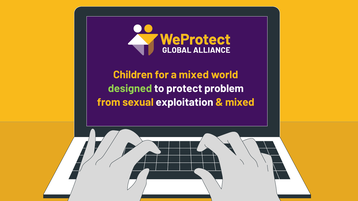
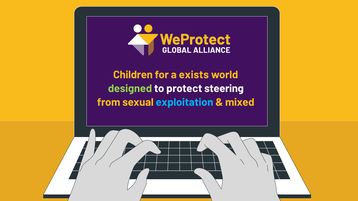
a mixed: mixed -> exists
problem: problem -> steering
exploitation colour: white -> light blue
